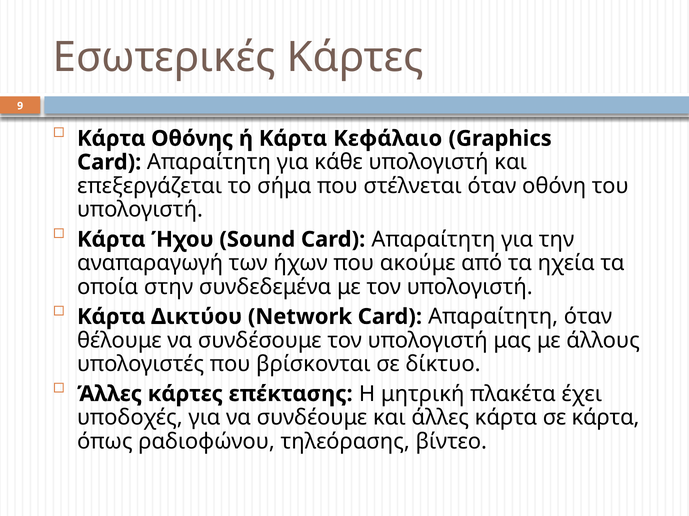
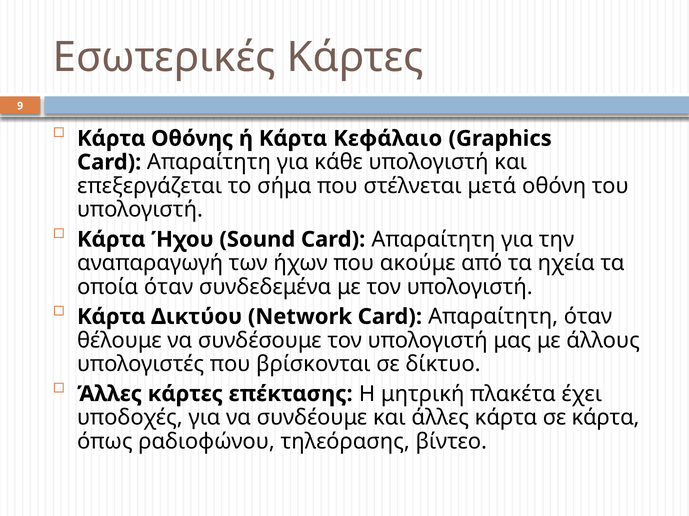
στέλνεται όταν: όταν -> μετά
οποία στην: στην -> όταν
